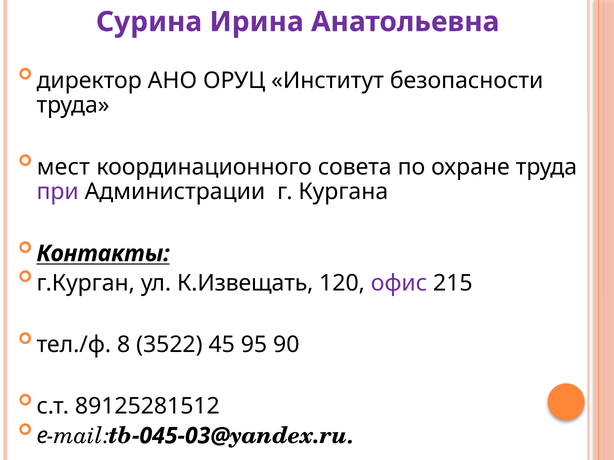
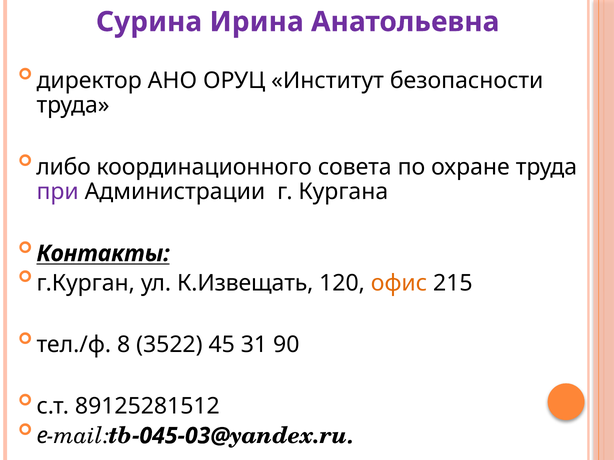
мест: мест -> либо
офис colour: purple -> orange
95: 95 -> 31
